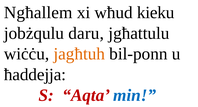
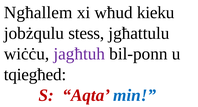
daru: daru -> stess
jagħtuh colour: orange -> purple
ħaddejja: ħaddejja -> tqiegħed
